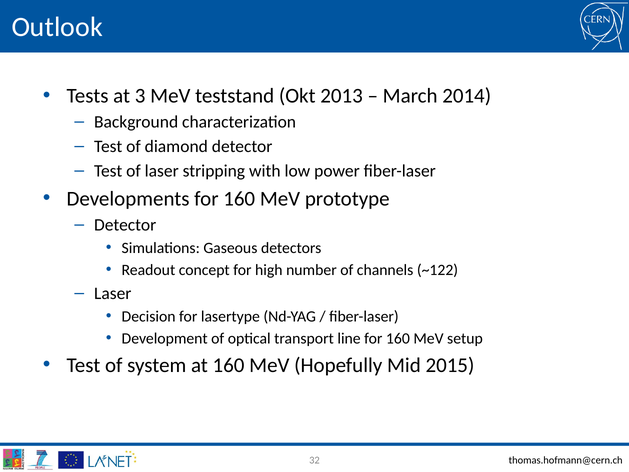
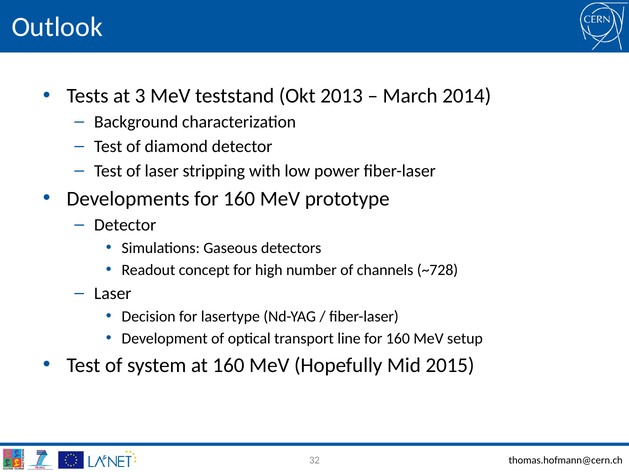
~122: ~122 -> ~728
